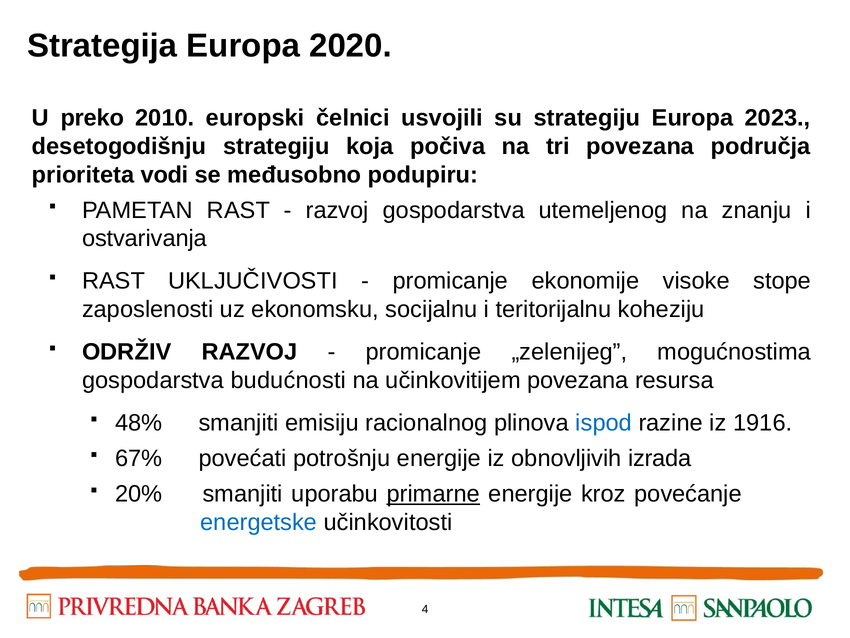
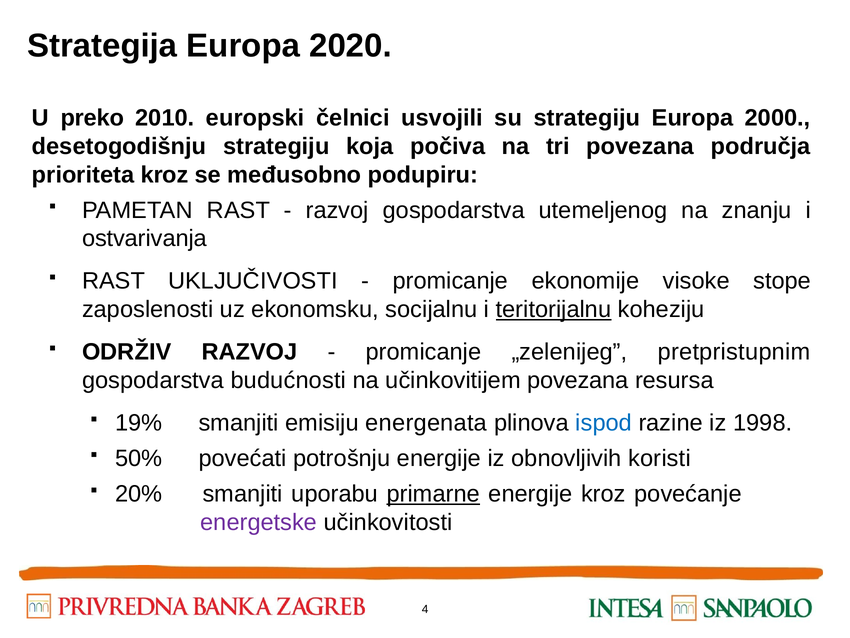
2023: 2023 -> 2000
prioriteta vodi: vodi -> kroz
teritorijalnu underline: none -> present
mogućnostima: mogućnostima -> pretpristupnim
48%: 48% -> 19%
racionalnog: racionalnog -> energenata
1916: 1916 -> 1998
67%: 67% -> 50%
izrada: izrada -> koristi
energetske colour: blue -> purple
